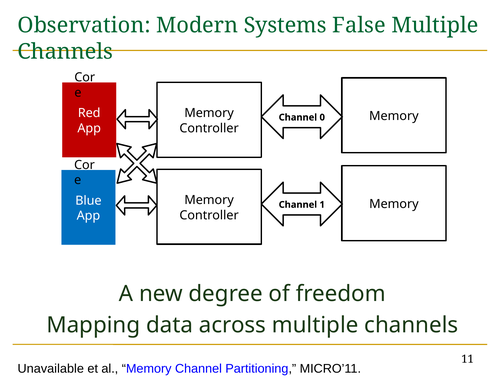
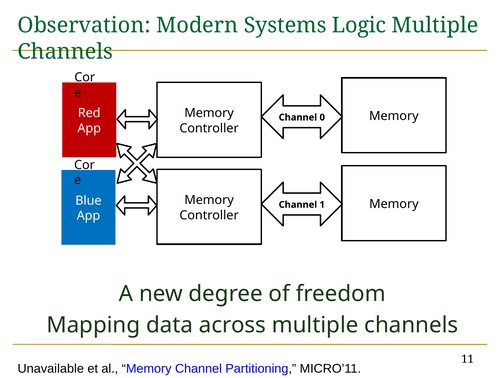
False: False -> Logic
